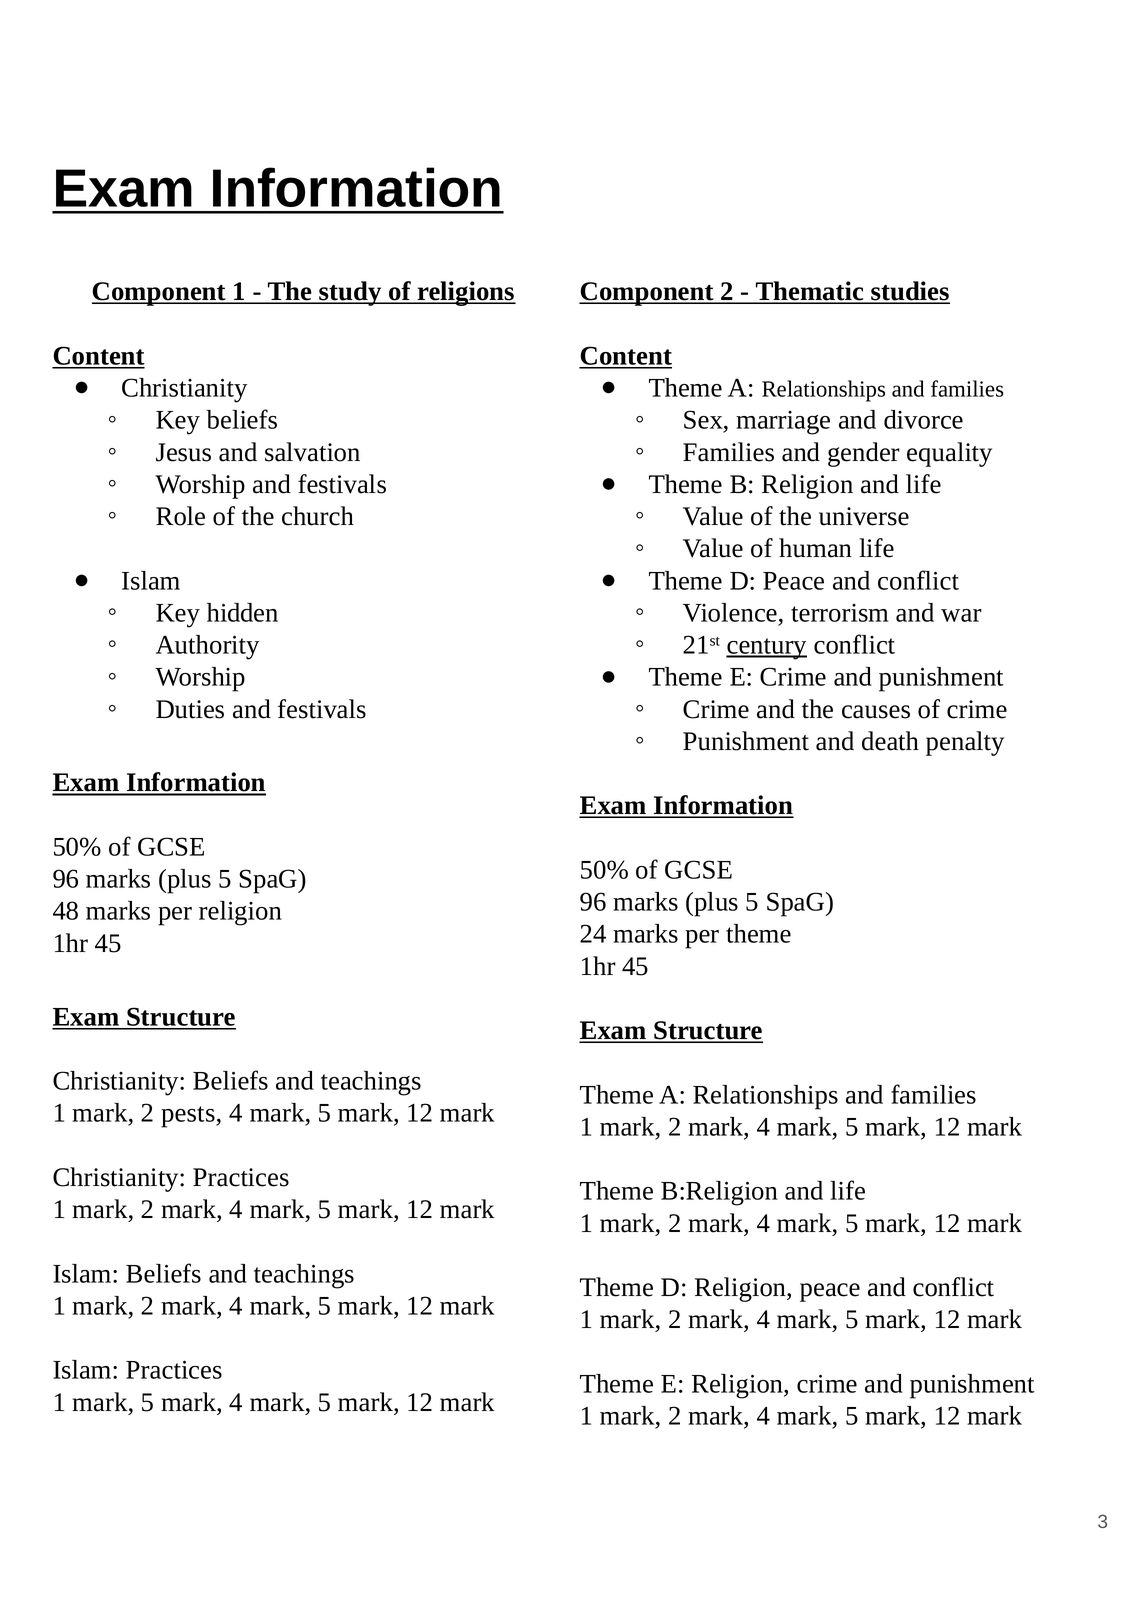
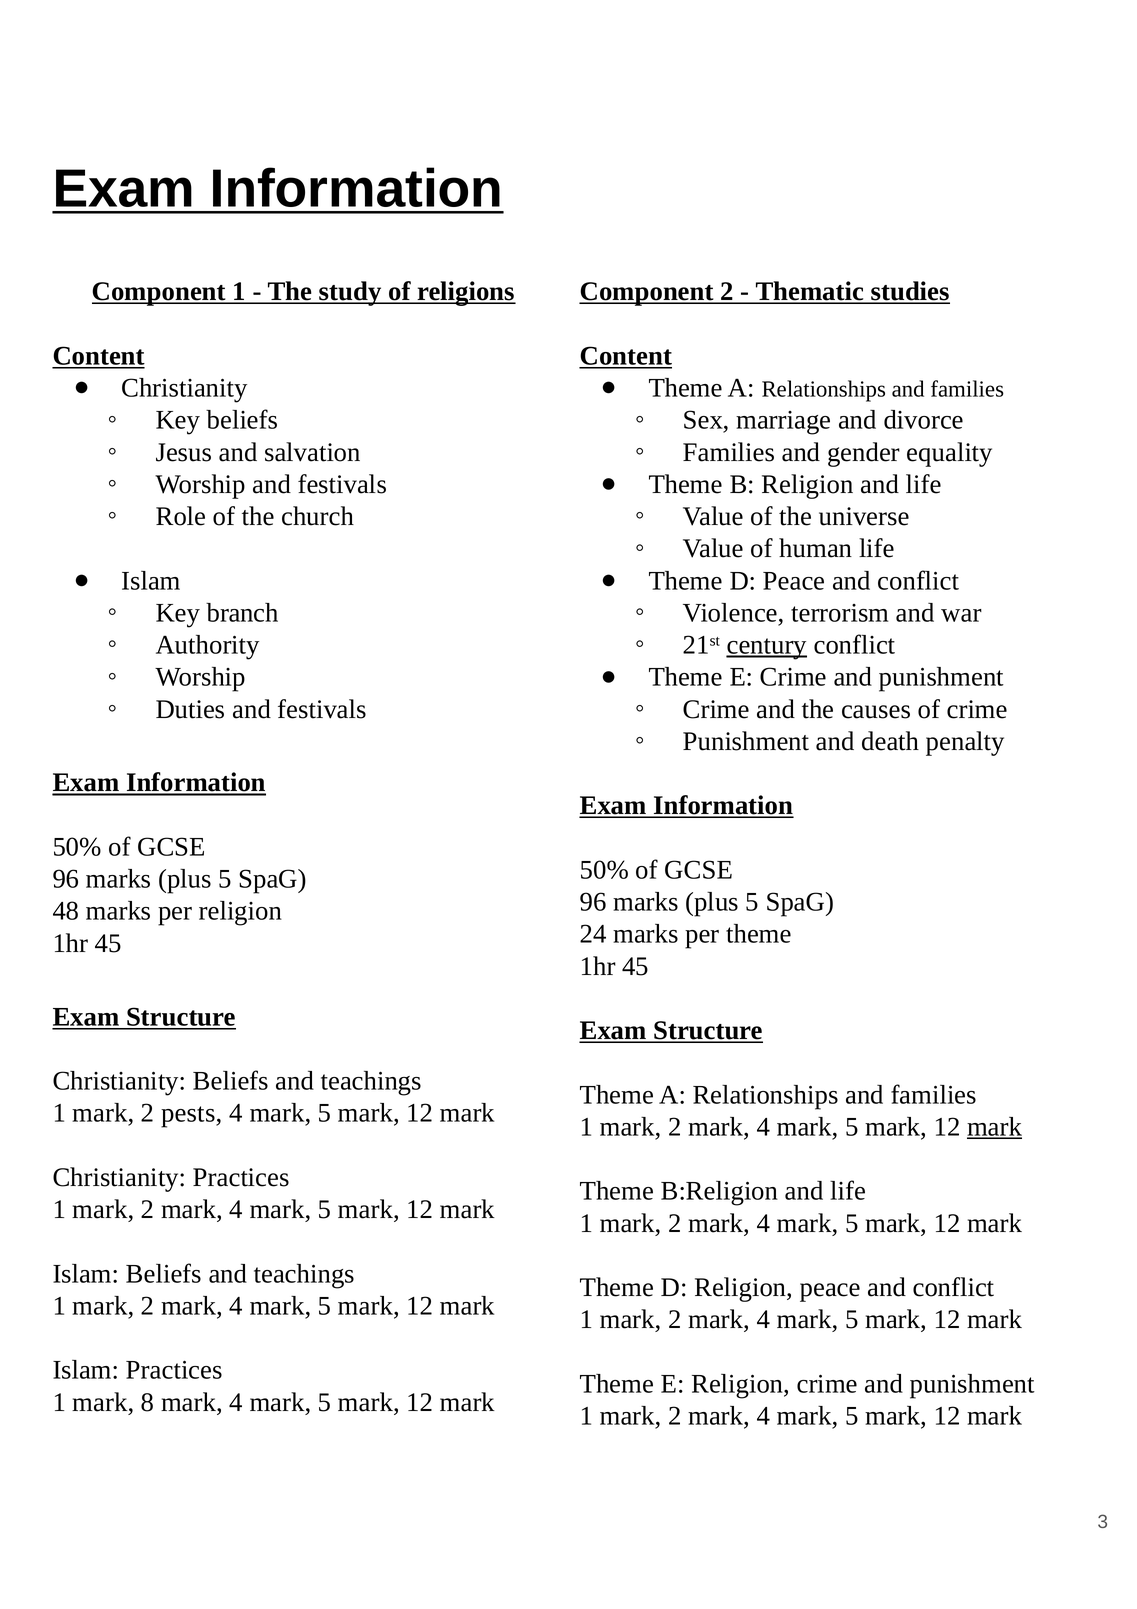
hidden: hidden -> branch
mark at (995, 1126) underline: none -> present
1 mark 5: 5 -> 8
